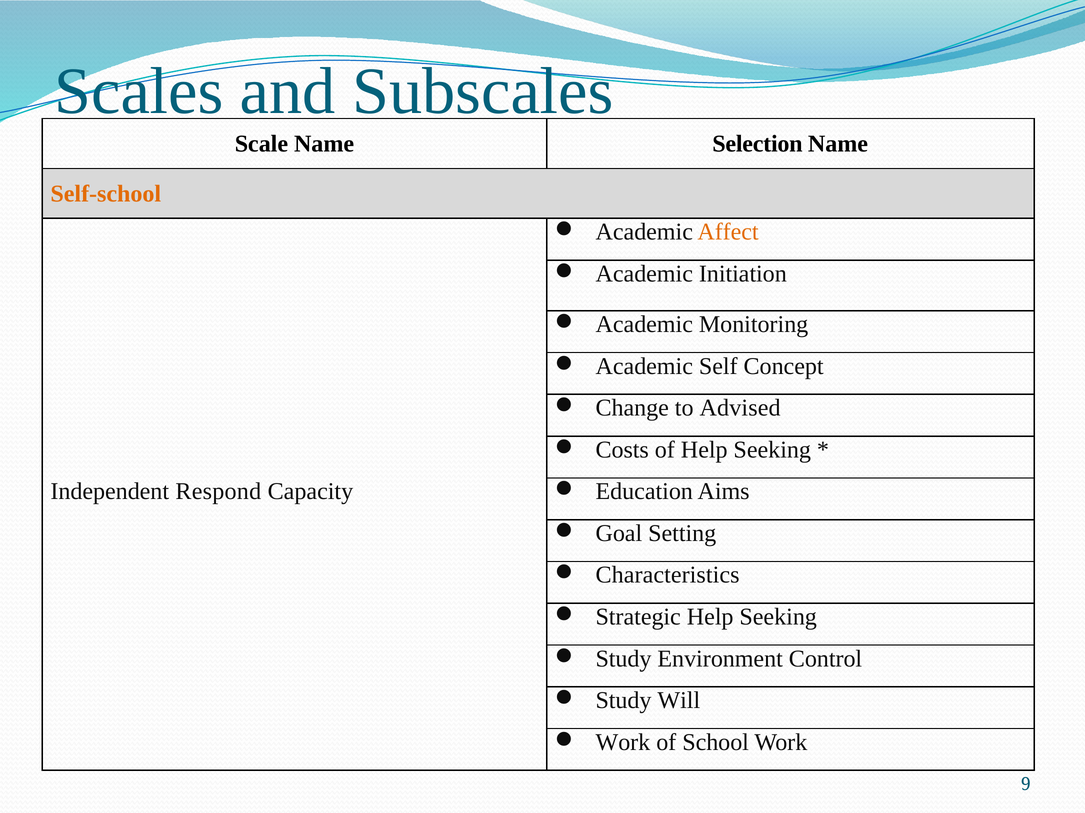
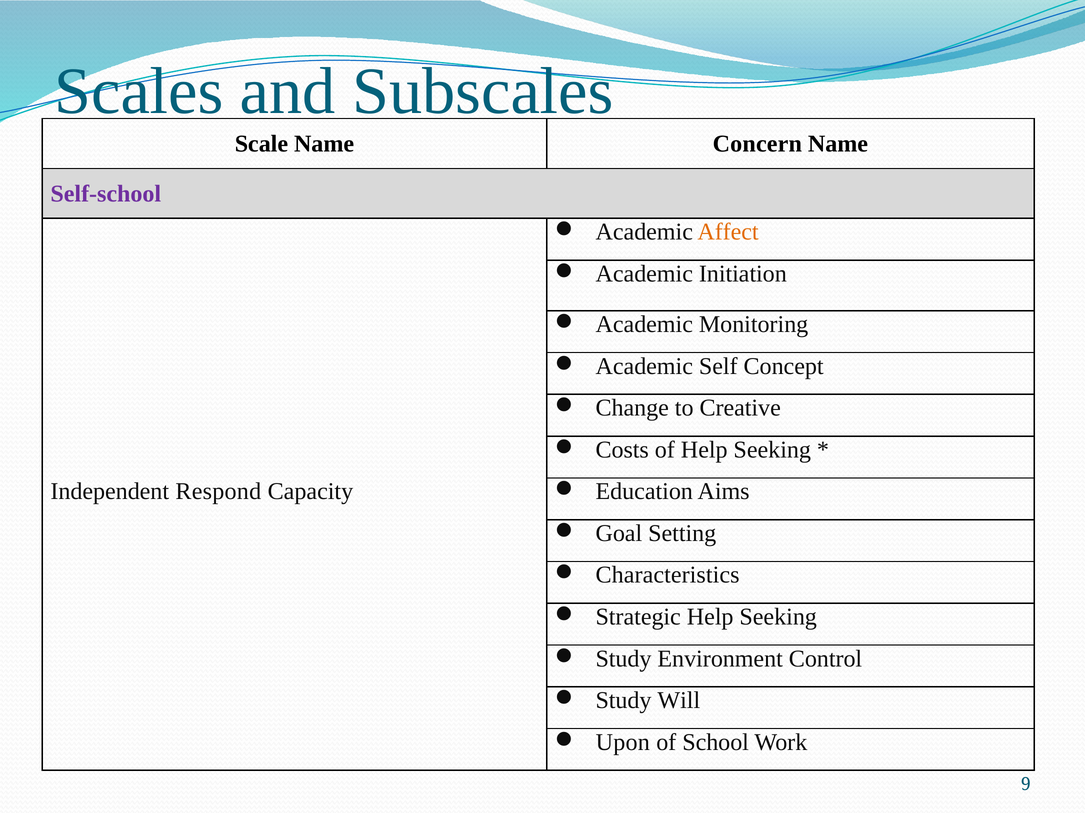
Selection: Selection -> Concern
Self-school colour: orange -> purple
Advised: Advised -> Creative
Work at (623, 743): Work -> Upon
